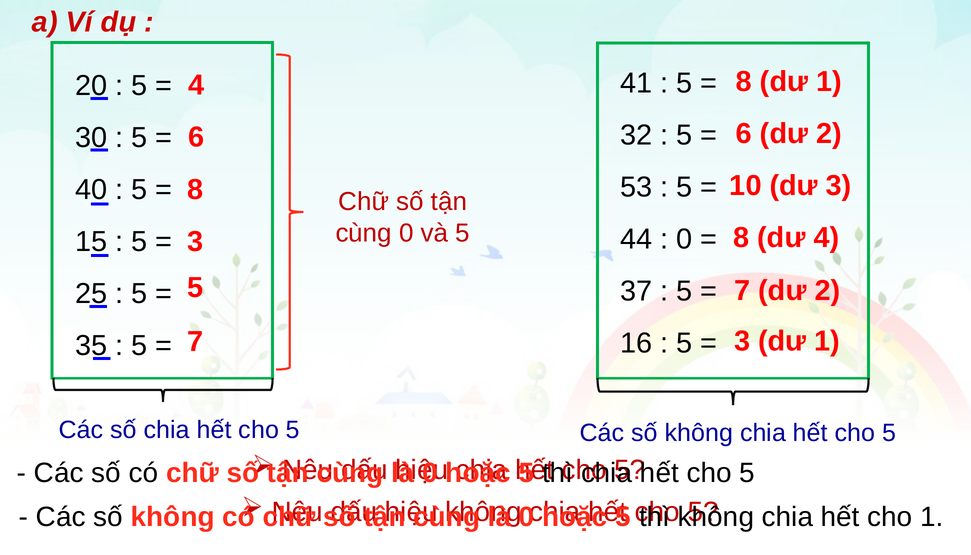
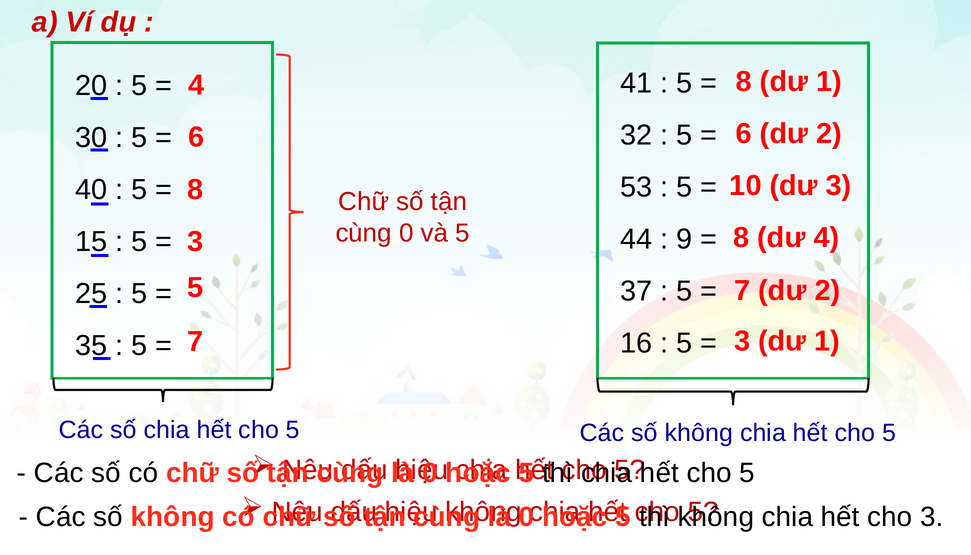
0 at (684, 239): 0 -> 9
cho 1: 1 -> 3
